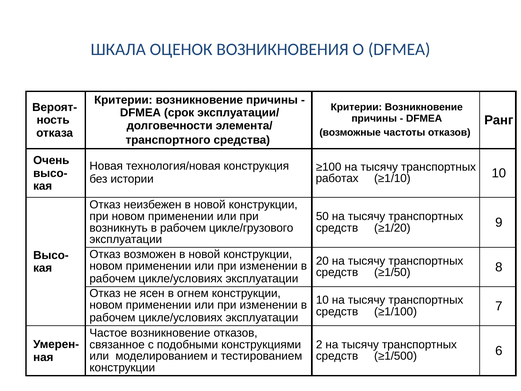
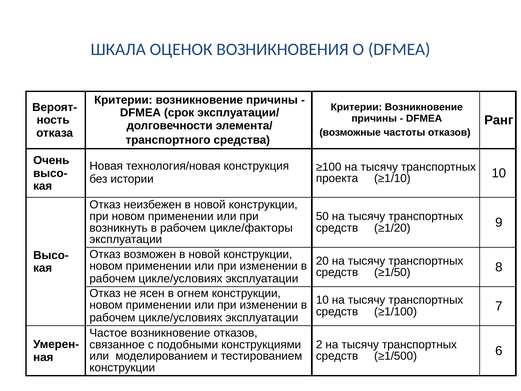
работах: работах -> проекта
цикле/грузового: цикле/грузового -> цикле/факторы
